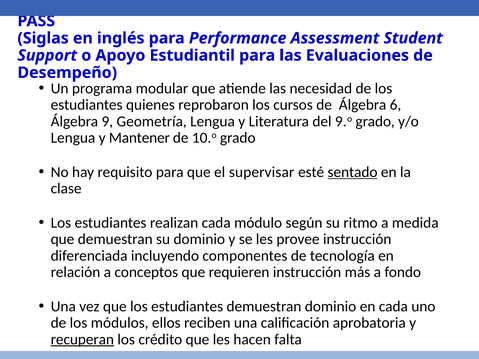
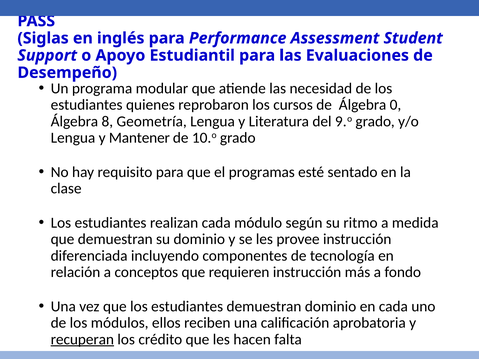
6: 6 -> 0
9: 9 -> 8
supervisar: supervisar -> programas
sentado underline: present -> none
